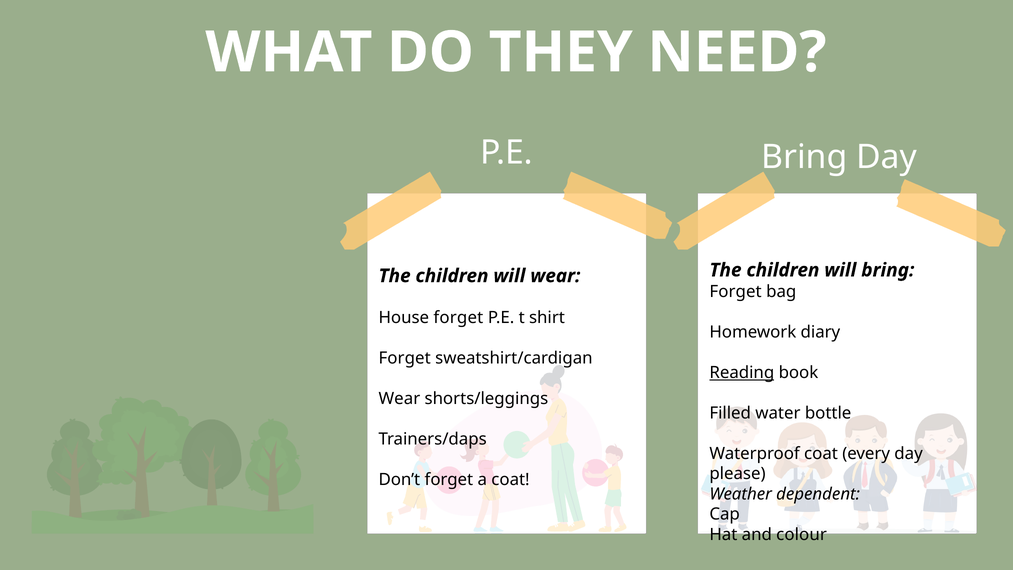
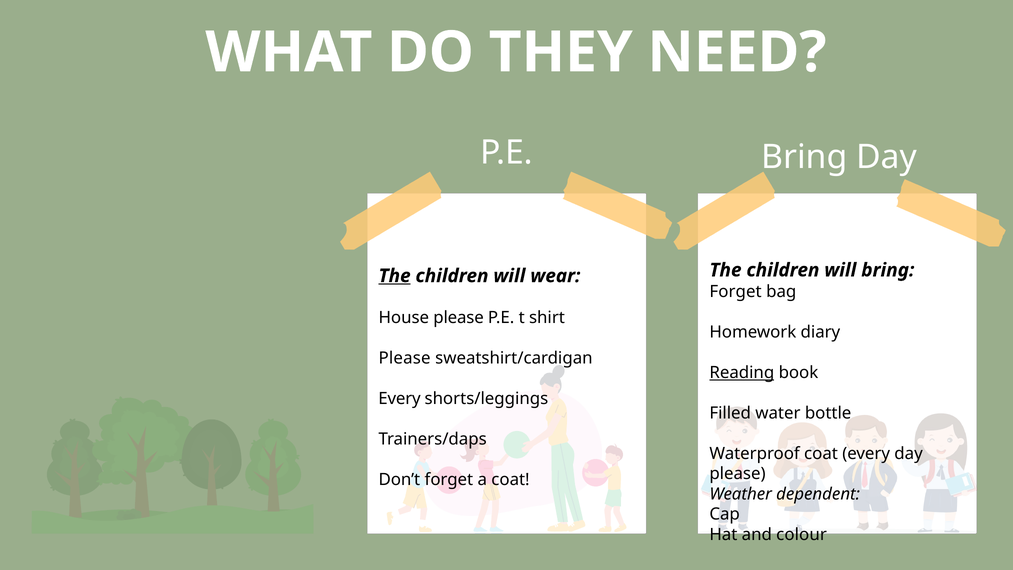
The at (395, 276) underline: none -> present
House forget: forget -> please
Forget at (405, 358): Forget -> Please
Wear at (399, 398): Wear -> Every
